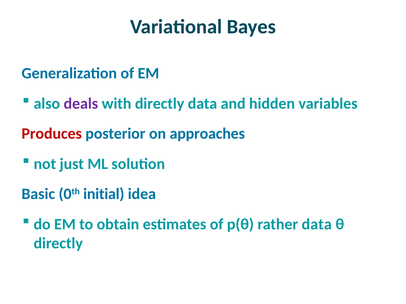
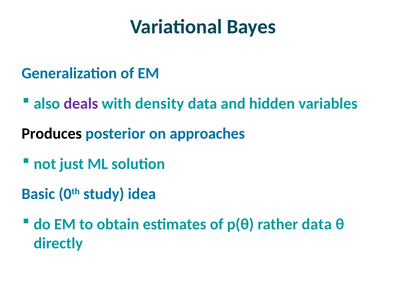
with directly: directly -> density
Produces colour: red -> black
initial: initial -> study
